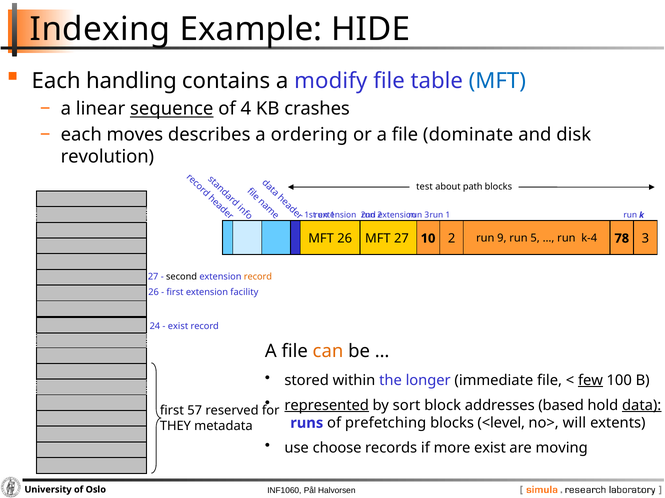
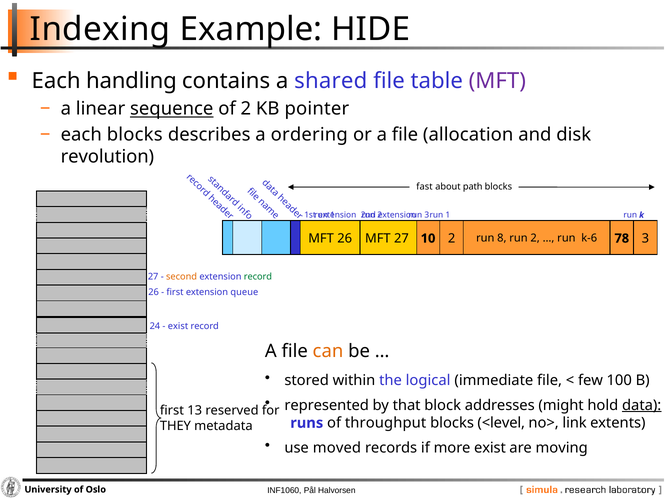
modify: modify -> shared
MFT at (497, 81) colour: blue -> purple
of 4: 4 -> 2
crashes: crashes -> pointer
each moves: moves -> blocks
dominate: dominate -> allocation
test: test -> fast
9: 9 -> 8
5 at (535, 239): 5 -> 2
k-4: k-4 -> k-6
second colour: black -> orange
record at (258, 277) colour: orange -> green
facility: facility -> queue
longer: longer -> logical
few underline: present -> none
represented underline: present -> none
sort: sort -> that
based: based -> might
57: 57 -> 13
prefetching: prefetching -> throughput
will: will -> link
choose: choose -> moved
